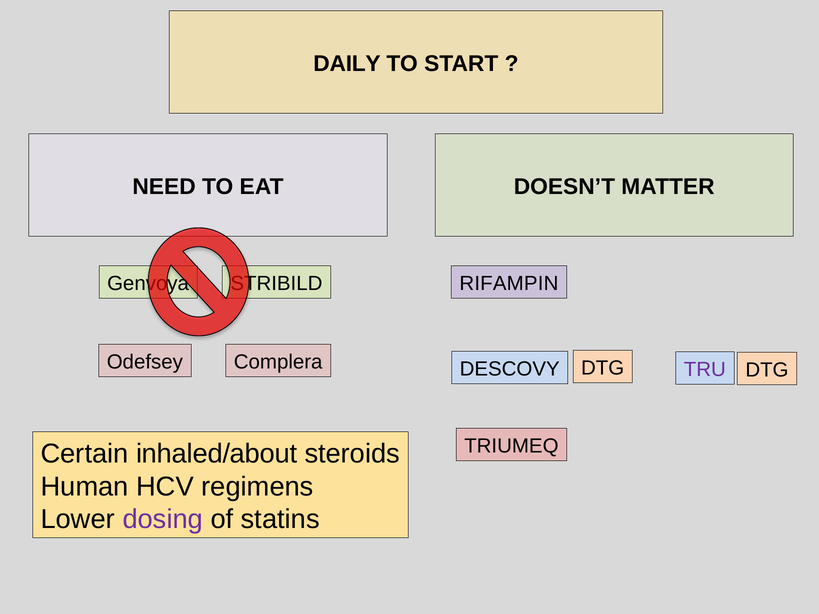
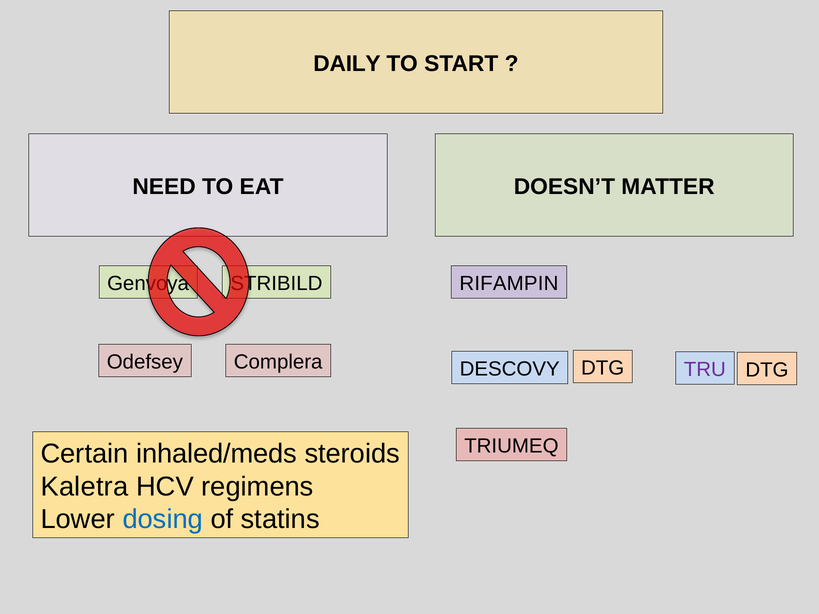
inhaled/about: inhaled/about -> inhaled/meds
Human: Human -> Kaletra
dosing colour: purple -> blue
